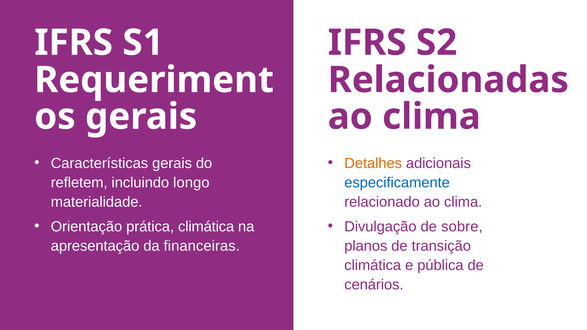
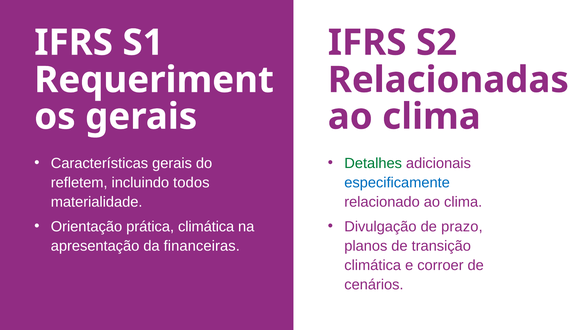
Detalhes colour: orange -> green
longo: longo -> todos
sobre: sobre -> prazo
pública: pública -> corroer
